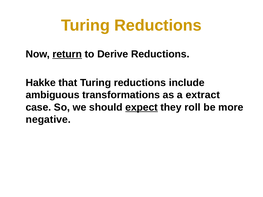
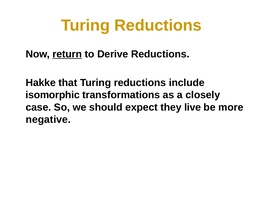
ambiguous: ambiguous -> isomorphic
extract: extract -> closely
expect underline: present -> none
roll: roll -> live
